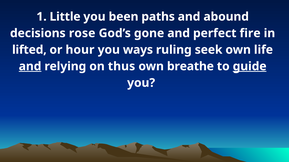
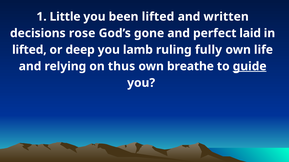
been paths: paths -> lifted
abound: abound -> written
fire: fire -> laid
hour: hour -> deep
ways: ways -> lamb
seek: seek -> fully
and at (30, 67) underline: present -> none
